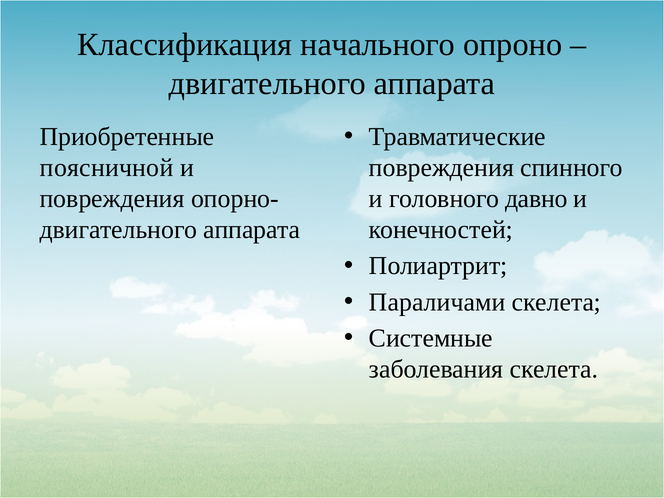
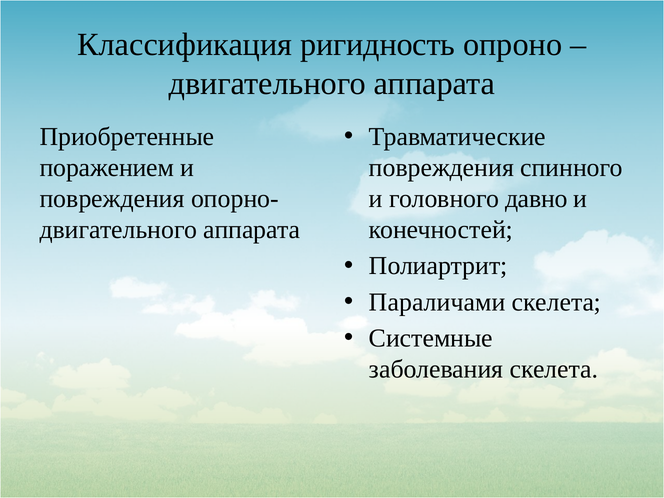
начального: начального -> ригидность
поясничной: поясничной -> поражением
